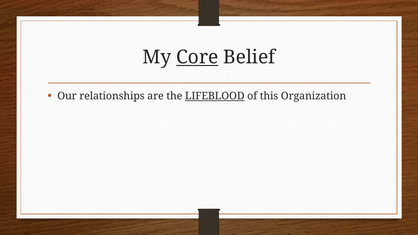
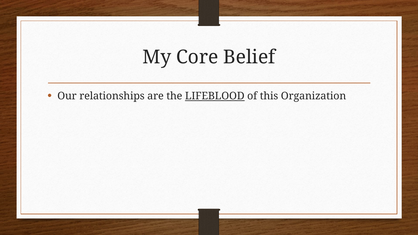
Core underline: present -> none
